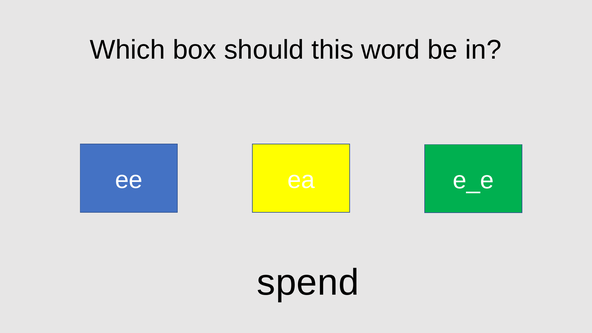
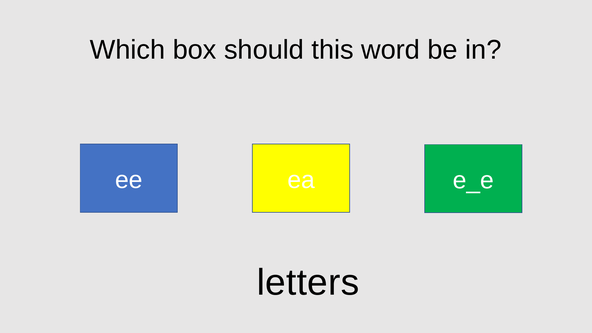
spend: spend -> letters
